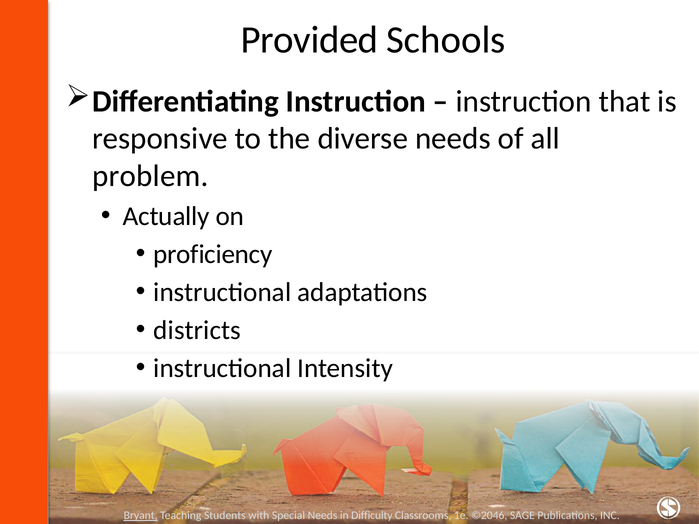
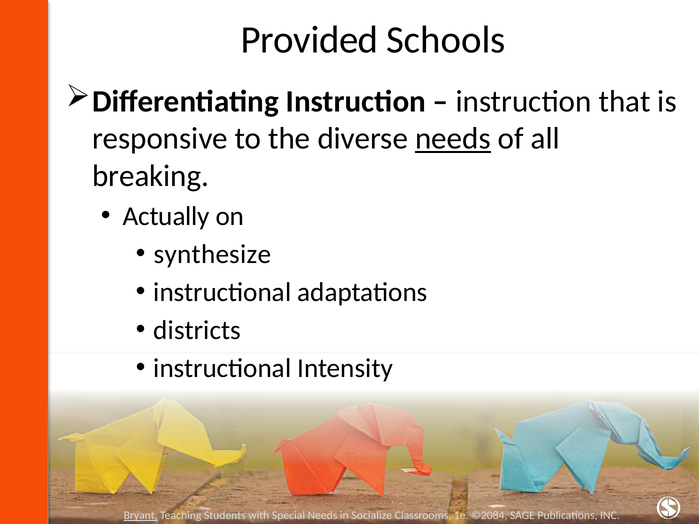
needs at (453, 139) underline: none -> present
problem: problem -> breaking
proficiency: proficiency -> synthesize
Difficulty: Difficulty -> Socialize
©2046: ©2046 -> ©2084
